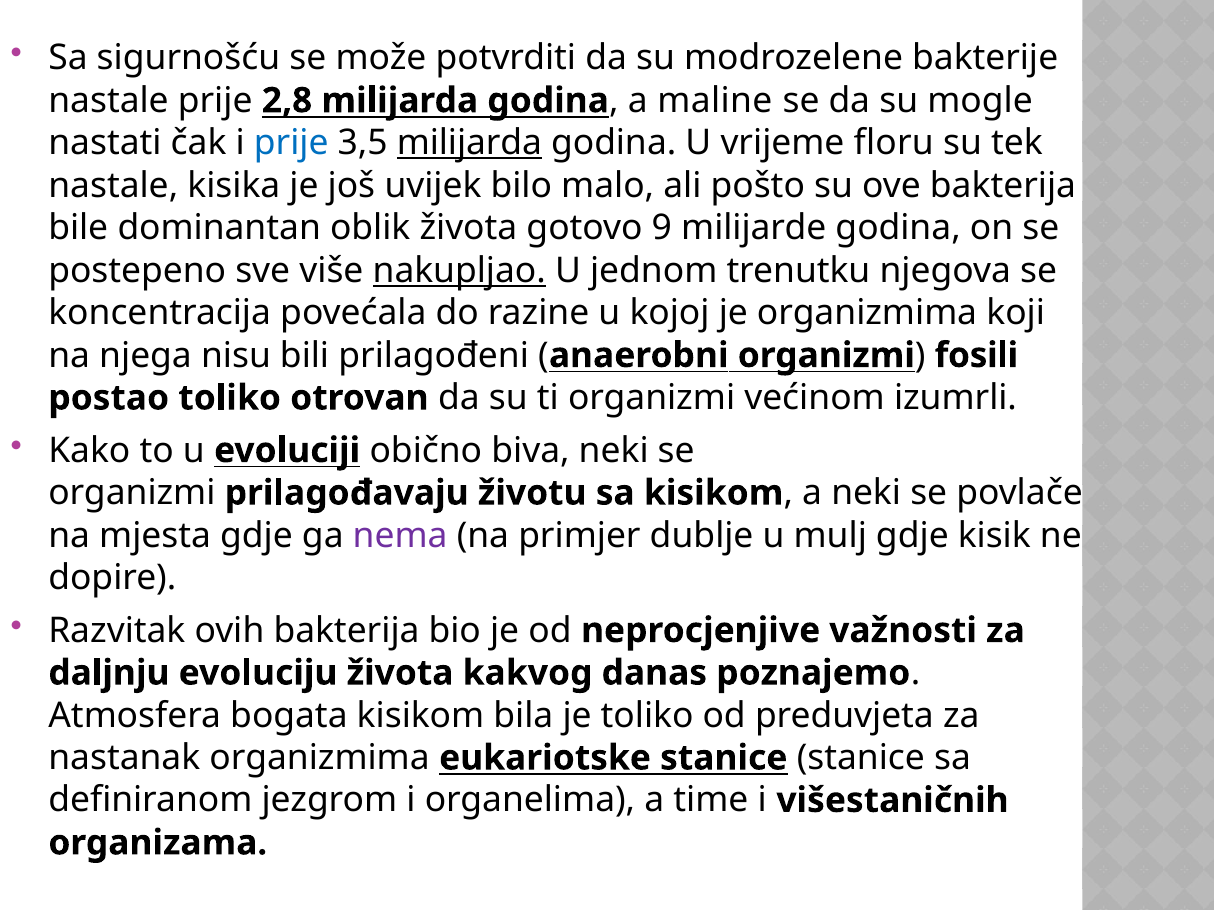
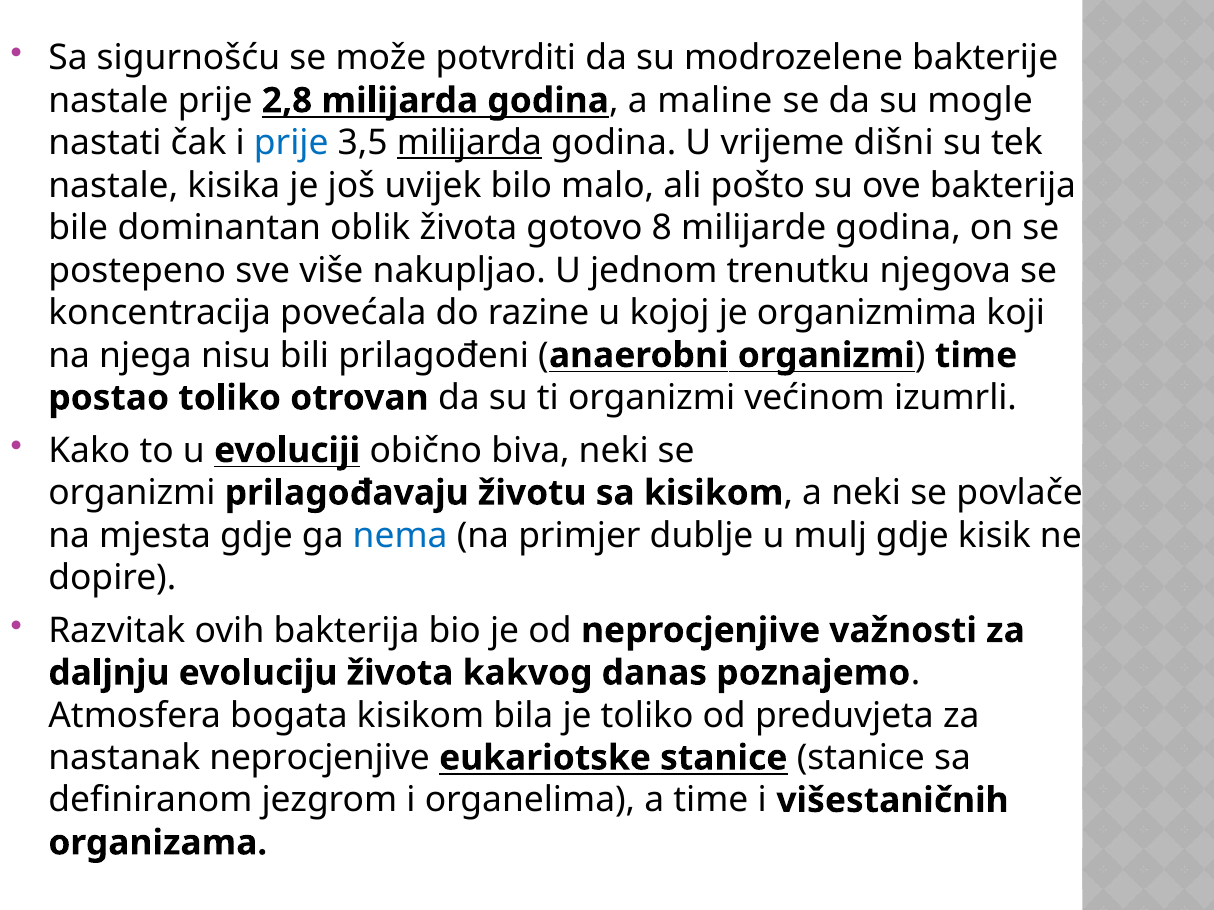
floru: floru -> dišni
9: 9 -> 8
nakupljao underline: present -> none
fosili at (976, 356): fosili -> time
nema colour: purple -> blue
nastanak organizmima: organizmima -> neprocjenjive
